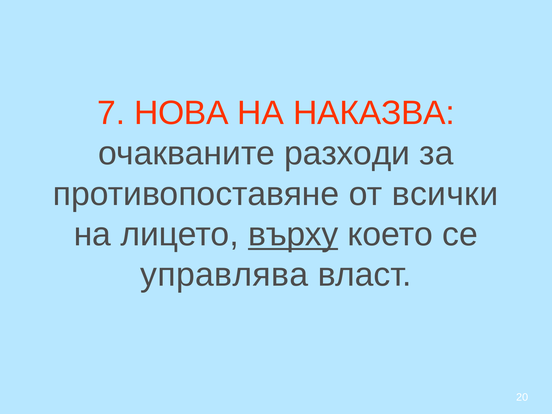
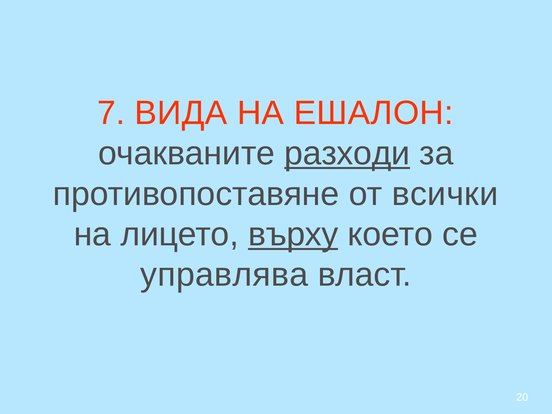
НОВА: НОВА -> ВИДА
НАКАЗВА: НАКАЗВА -> ЕШАЛОН
разходи underline: none -> present
